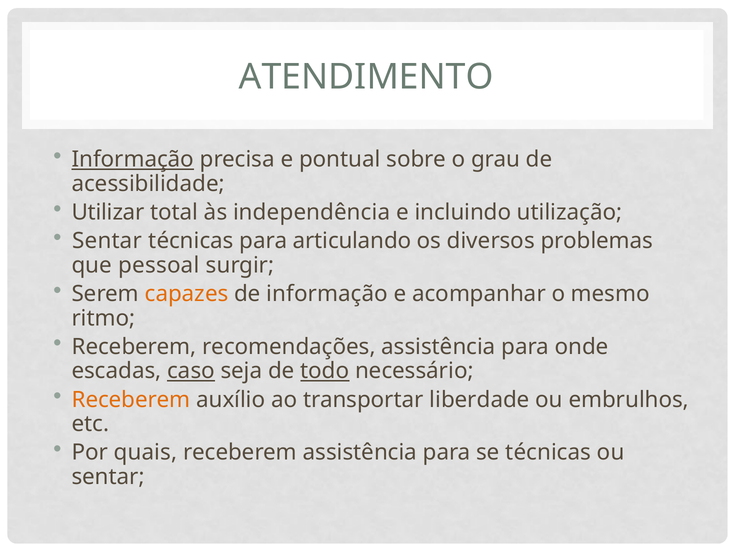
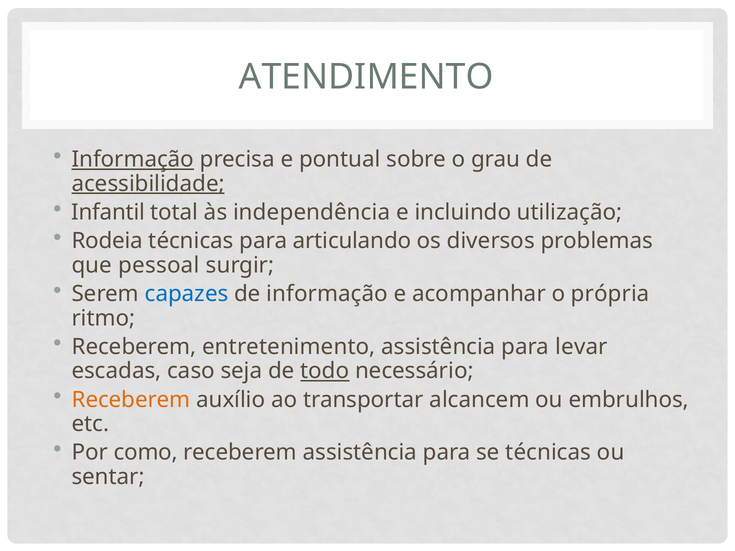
acessibilidade underline: none -> present
Utilizar: Utilizar -> Infantil
Sentar at (107, 241): Sentar -> Rodeia
capazes colour: orange -> blue
mesmo: mesmo -> própria
recomendações: recomendações -> entretenimento
onde: onde -> levar
caso underline: present -> none
liberdade: liberdade -> alcancem
quais: quais -> como
